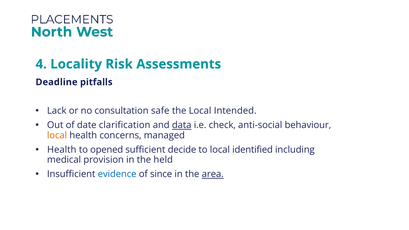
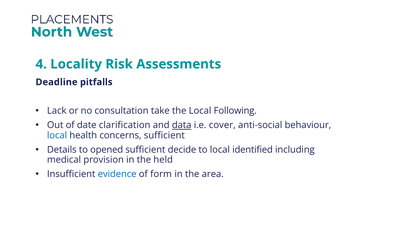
safe: safe -> take
Intended: Intended -> Following
check: check -> cover
local at (57, 135) colour: orange -> blue
concerns managed: managed -> sufficient
Health at (62, 150): Health -> Details
since: since -> form
area underline: present -> none
